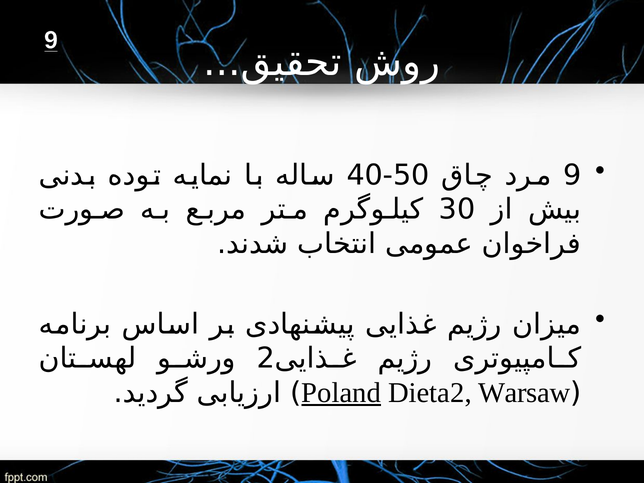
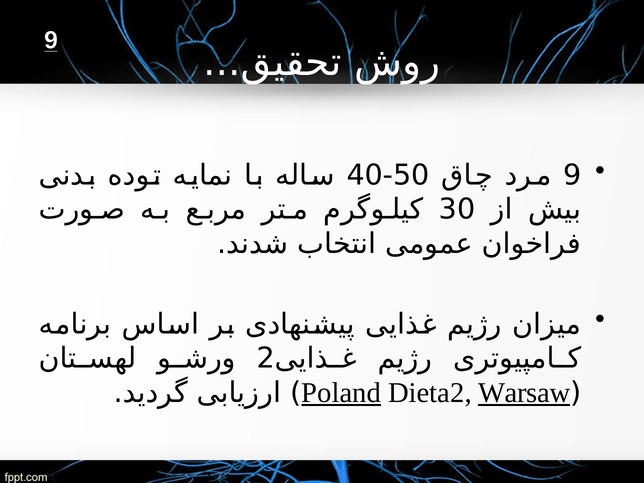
Warsaw underline: none -> present
